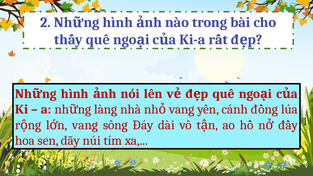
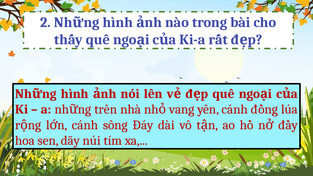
làng: làng -> trên
vang at (85, 125): vang -> cánh
